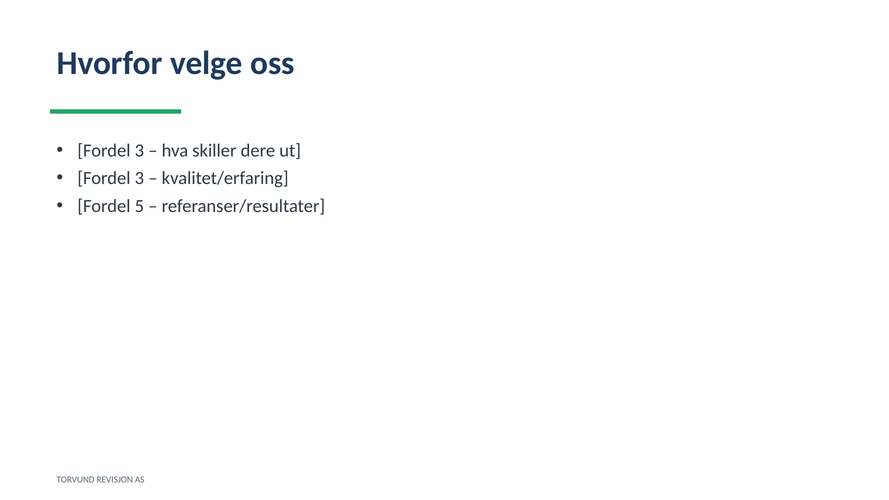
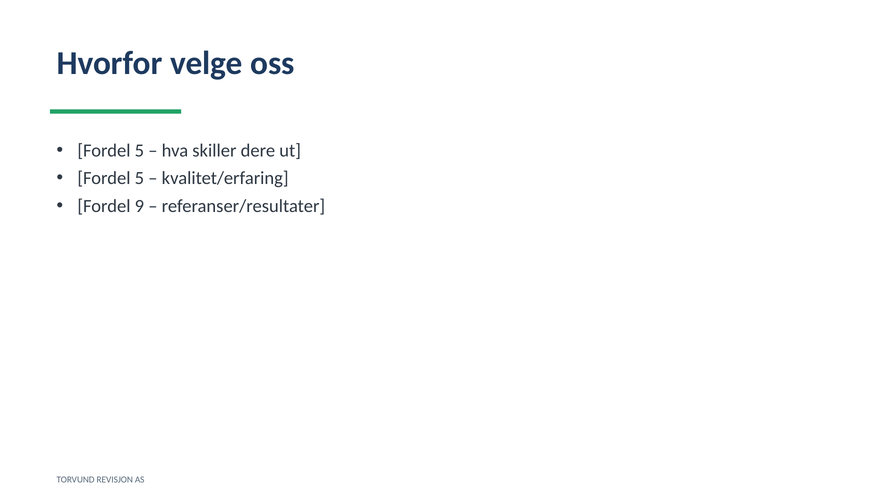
3 at (139, 151): 3 -> 5
3 at (139, 178): 3 -> 5
5: 5 -> 9
